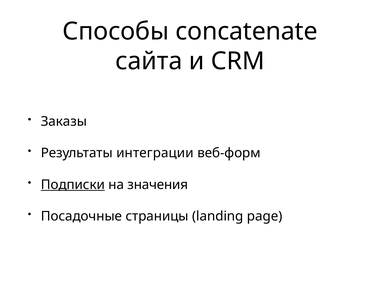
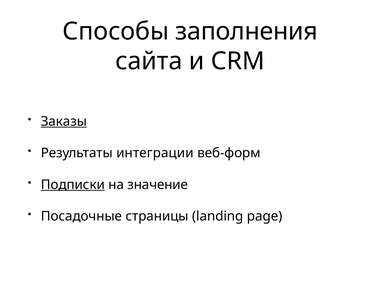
concatenate: concatenate -> заполнения
Заказы underline: none -> present
значения: значения -> значение
